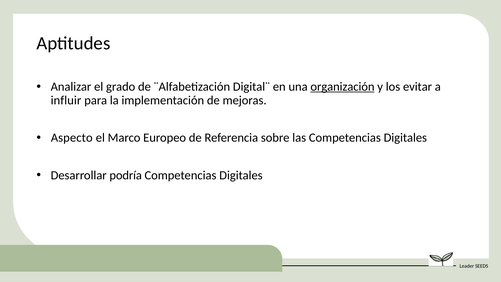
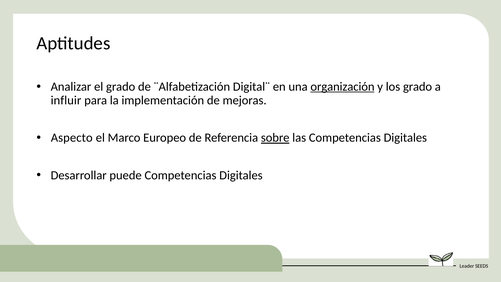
los evitar: evitar -> grado
sobre underline: none -> present
podría: podría -> puede
